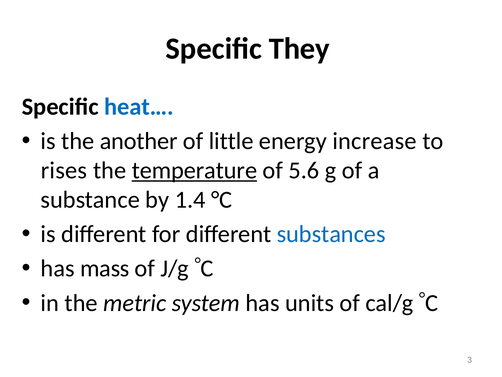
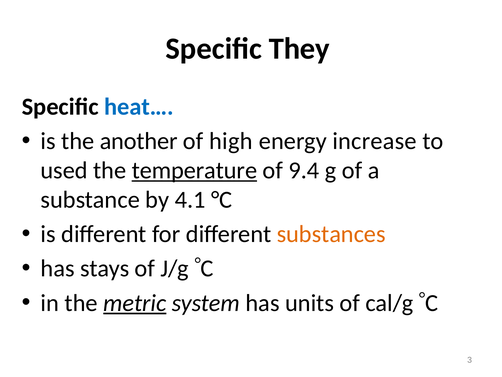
little: little -> high
rises: rises -> used
5.6: 5.6 -> 9.4
1.4: 1.4 -> 4.1
substances colour: blue -> orange
mass: mass -> stays
metric underline: none -> present
